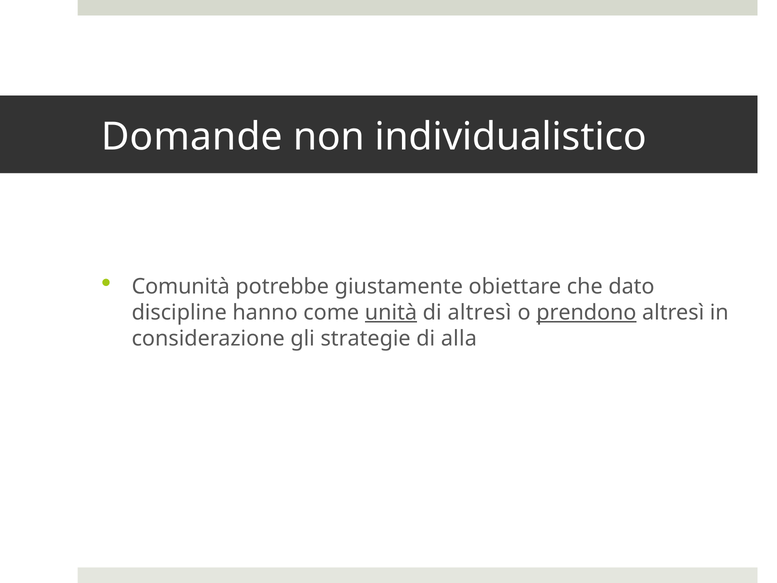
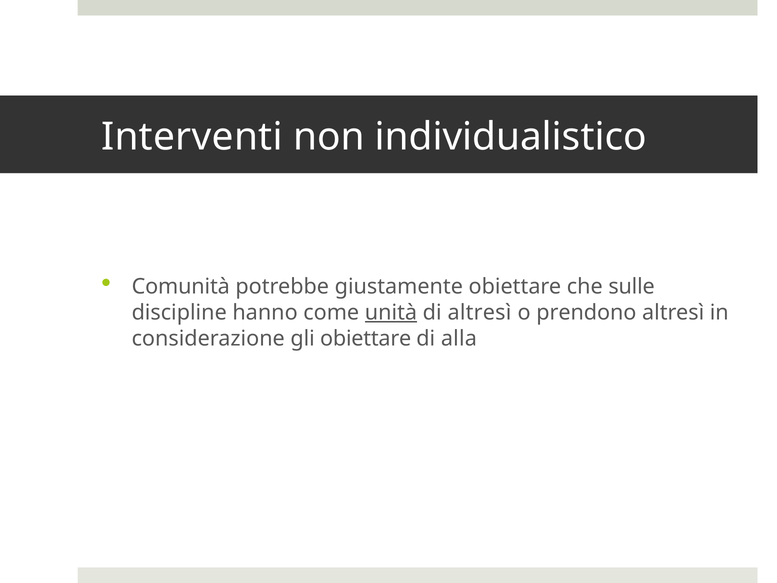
Domande: Domande -> Interventi
dato: dato -> sulle
prendono underline: present -> none
gli strategie: strategie -> obiettare
